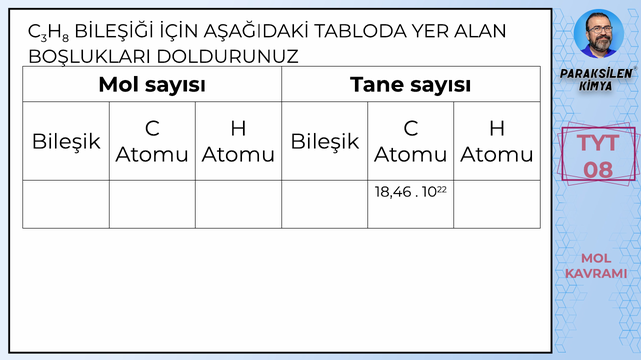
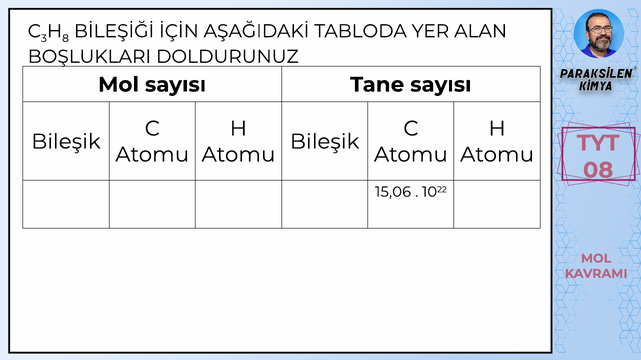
18,46: 18,46 -> 15,06
